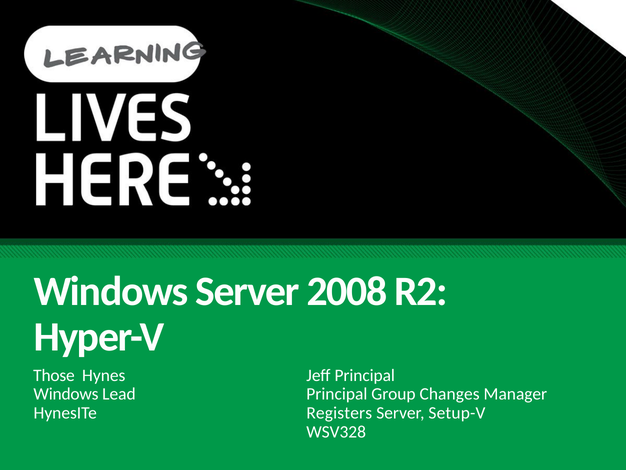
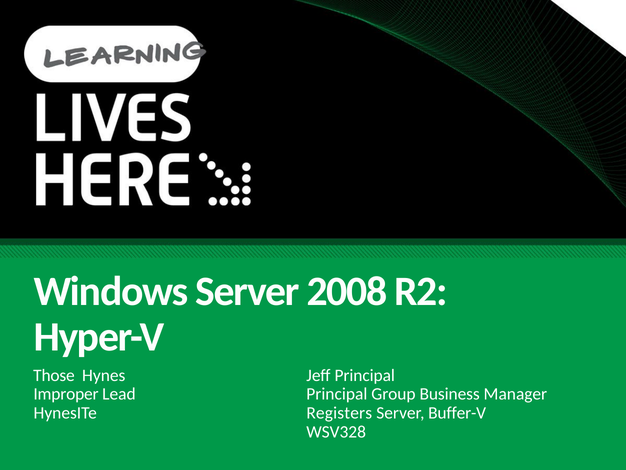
Windows at (66, 394): Windows -> Improper
Changes: Changes -> Business
Setup-V: Setup-V -> Buffer-V
